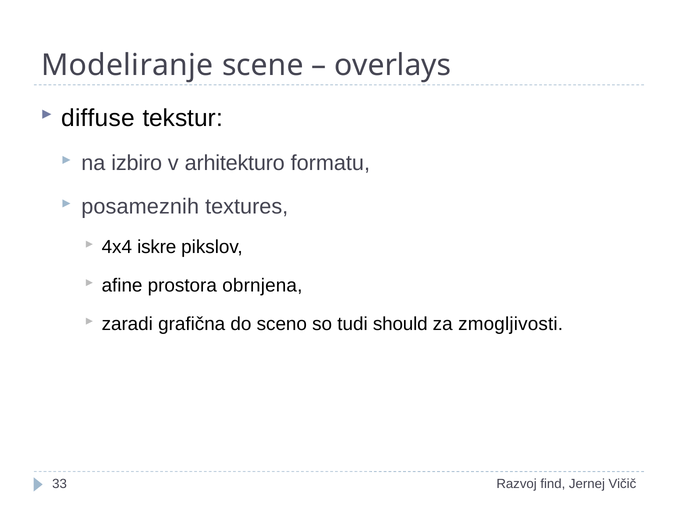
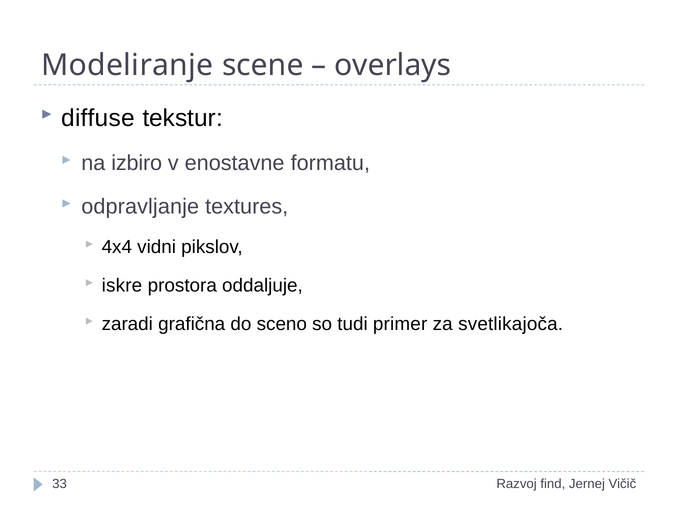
arhitekturo: arhitekturo -> enostavne
posameznih: posameznih -> odpravljanje
iskre: iskre -> vidni
afine: afine -> iskre
obrnjena: obrnjena -> oddaljuje
should: should -> primer
zmogljivosti: zmogljivosti -> svetlikajoča
